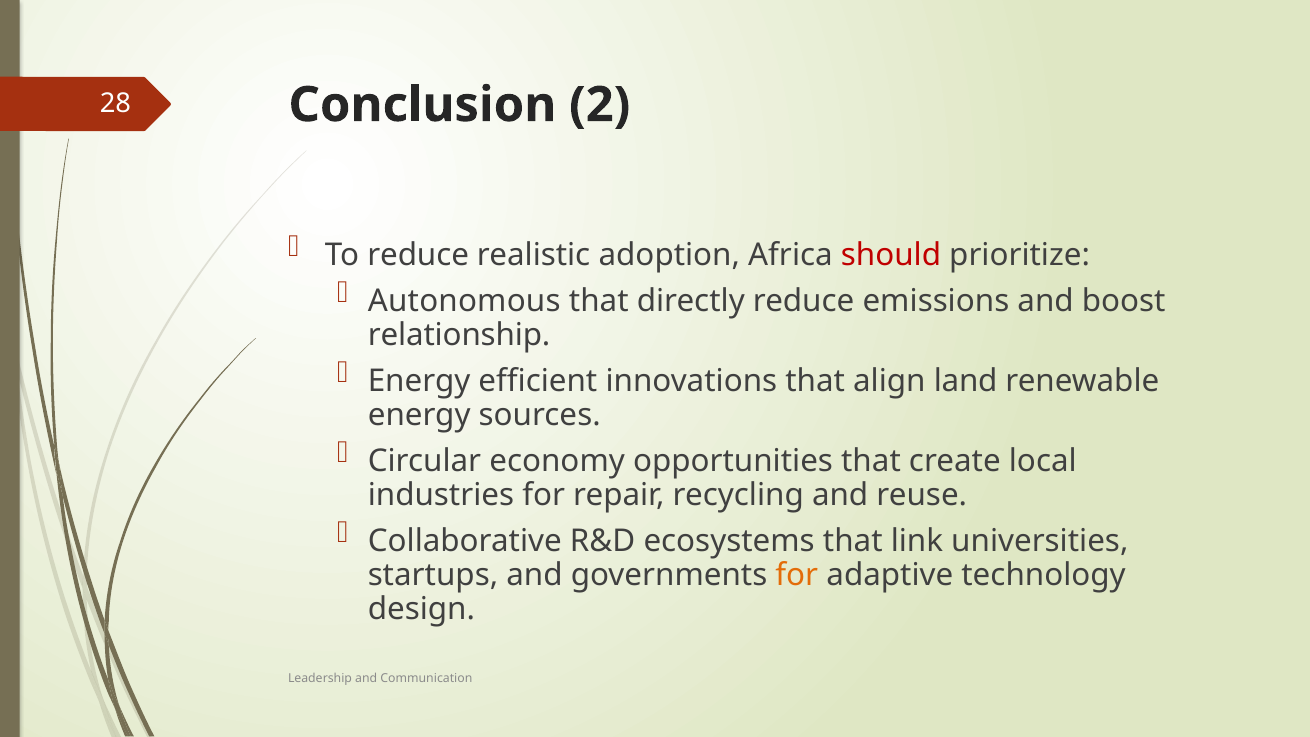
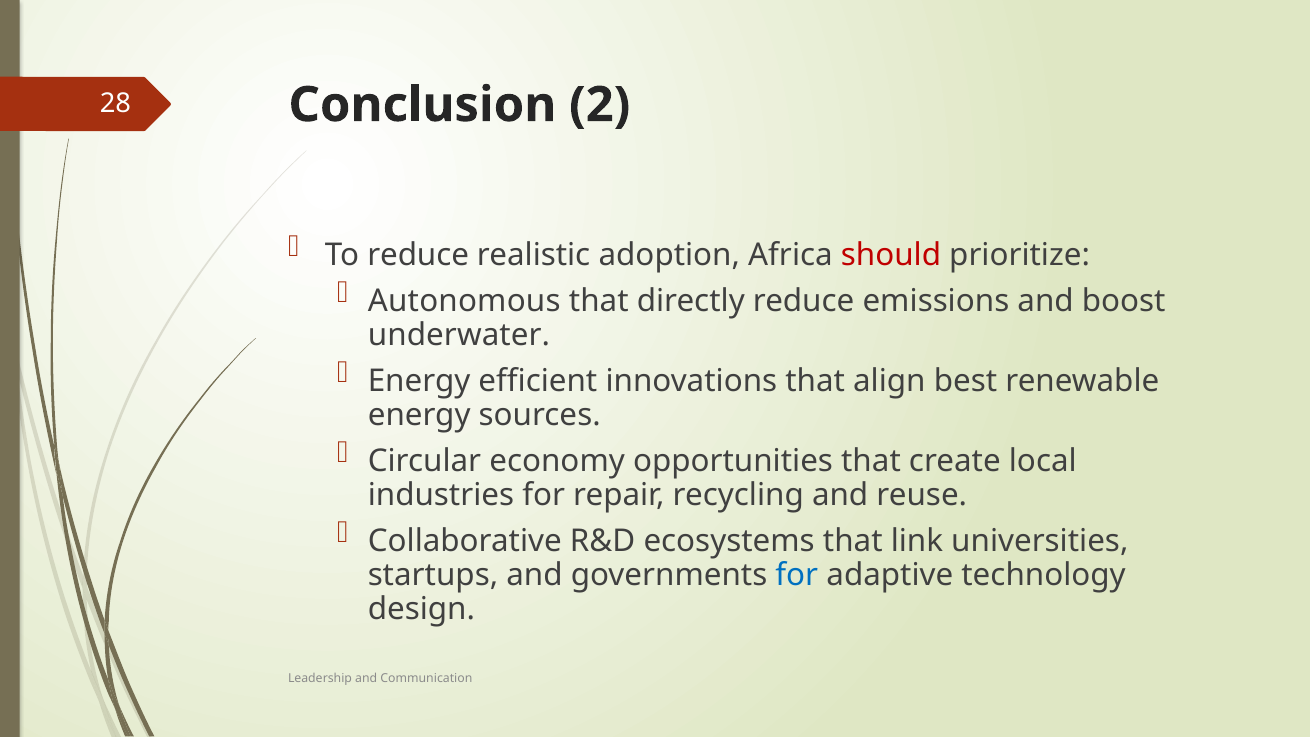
relationship: relationship -> underwater
land: land -> best
for at (797, 575) colour: orange -> blue
